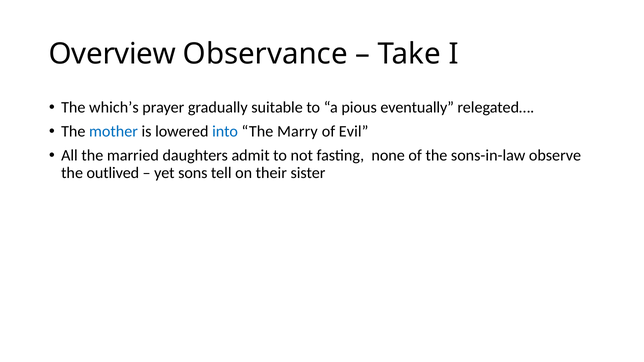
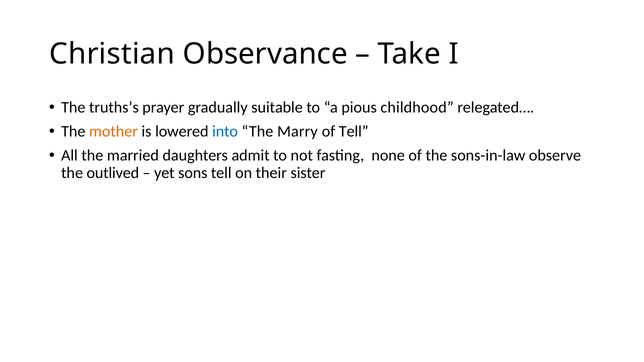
Overview: Overview -> Christian
which’s: which’s -> truths’s
eventually: eventually -> childhood
mother colour: blue -> orange
of Evil: Evil -> Tell
